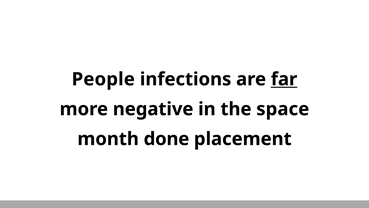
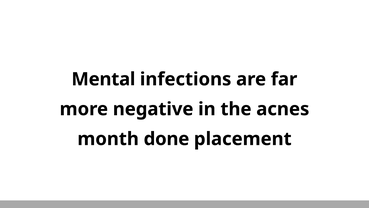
People: People -> Mental
far underline: present -> none
space: space -> acnes
